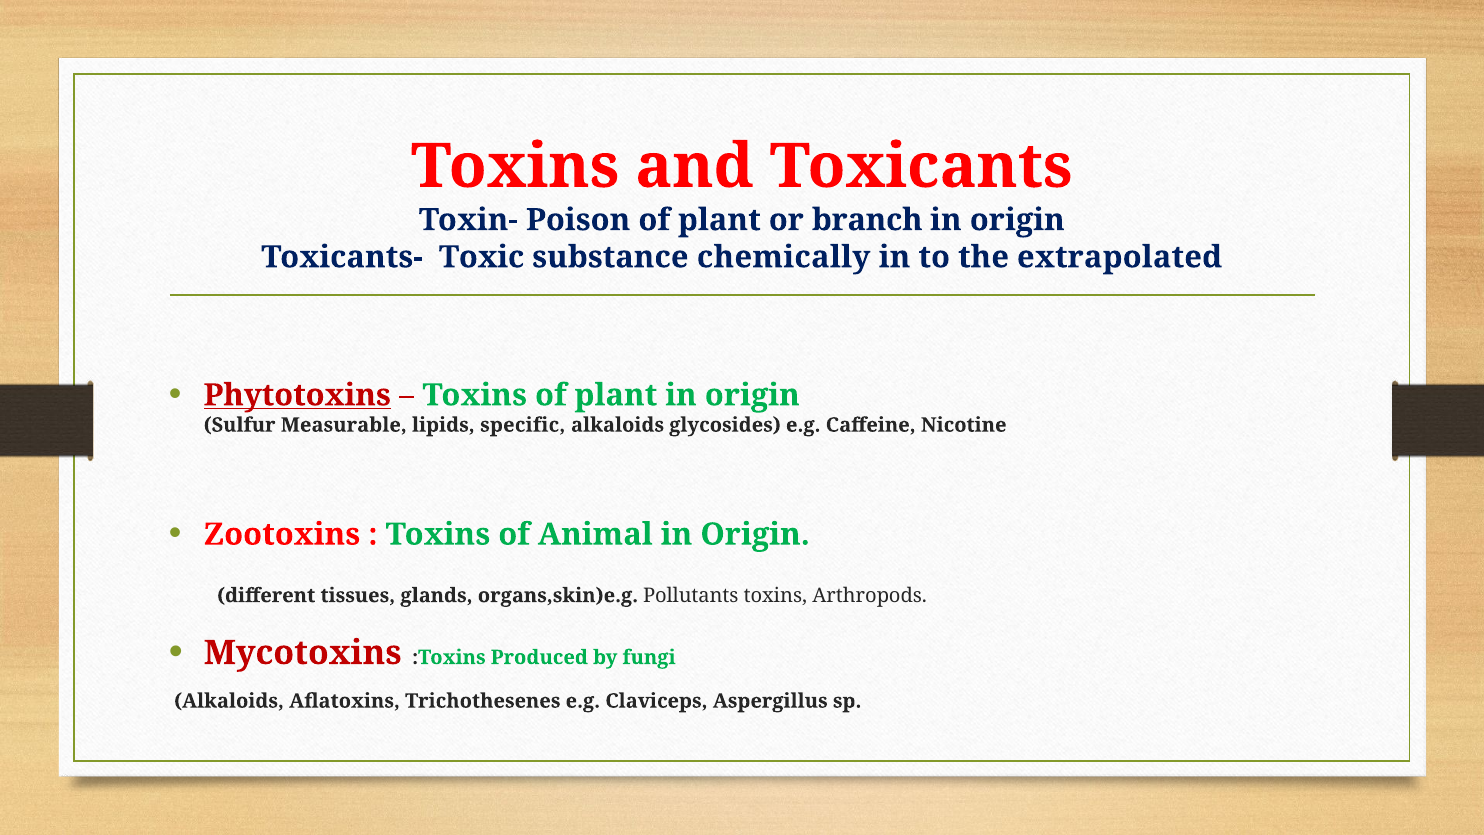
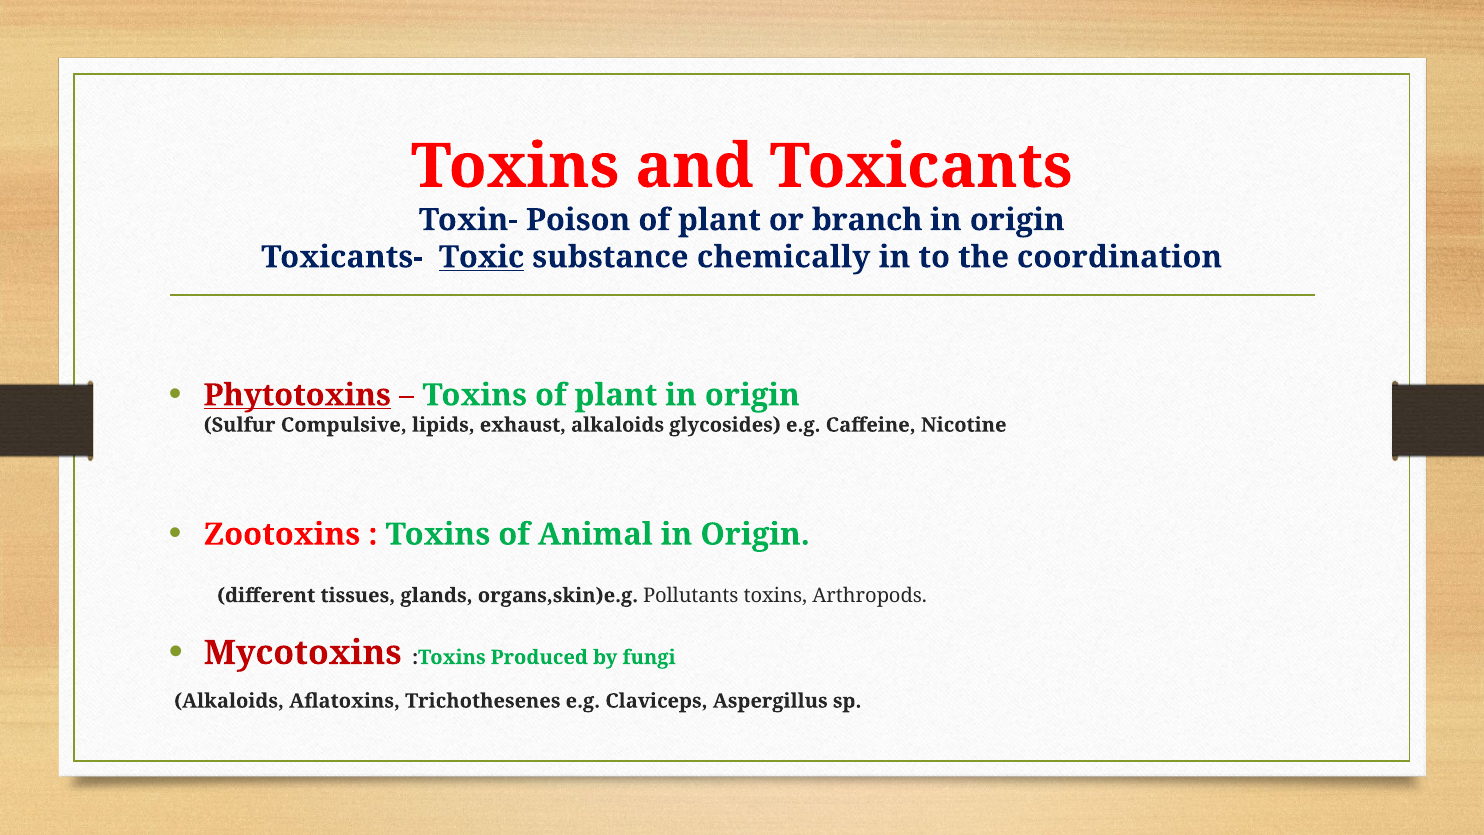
Toxic underline: none -> present
extrapolated: extrapolated -> coordination
Measurable: Measurable -> Compulsive
specific: specific -> exhaust
